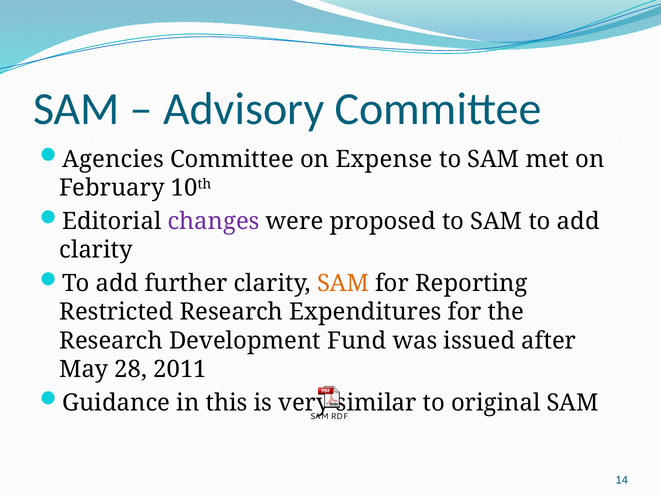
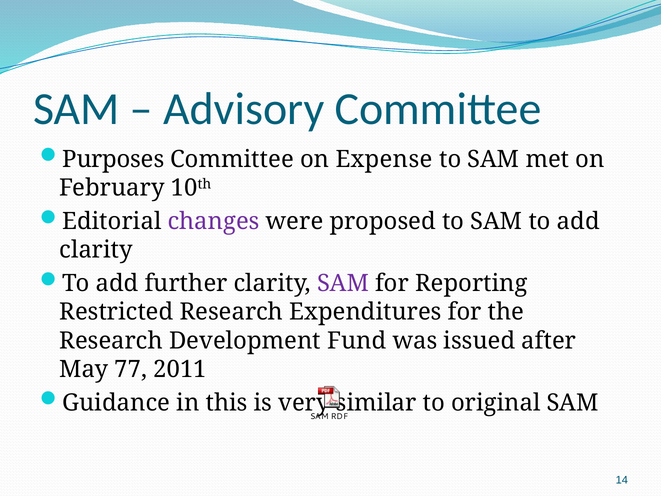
Agencies: Agencies -> Purposes
SAM at (343, 283) colour: orange -> purple
28: 28 -> 77
